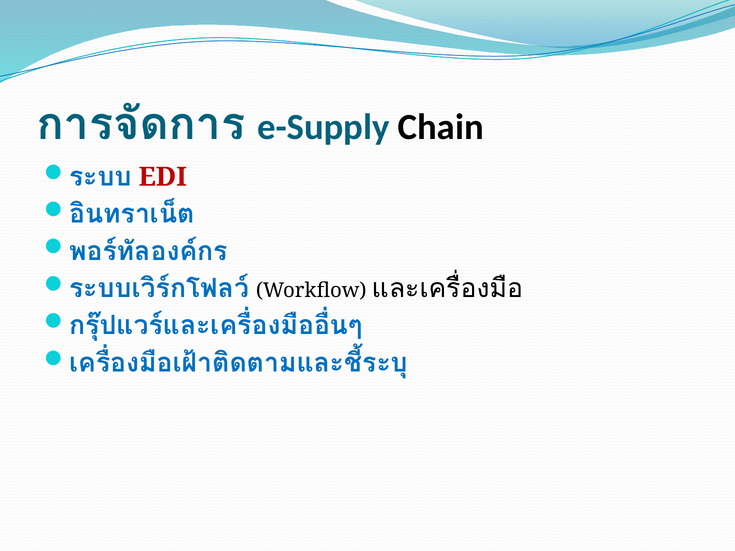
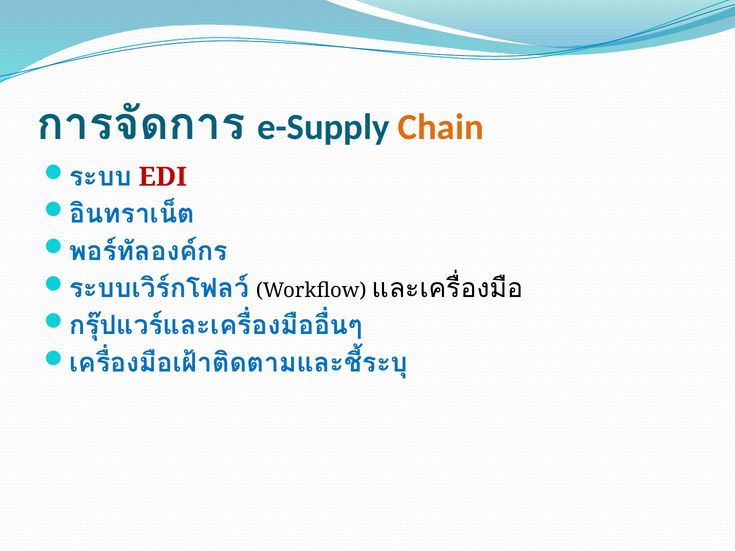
Chain colour: black -> orange
